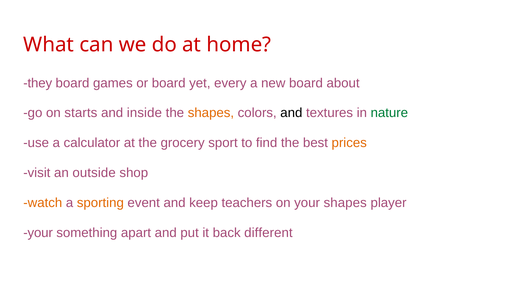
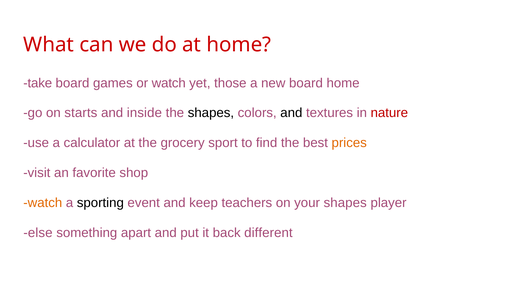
they: they -> take
or board: board -> watch
every: every -> those
board about: about -> home
shapes at (211, 113) colour: orange -> black
nature colour: green -> red
outside: outside -> favorite
sporting colour: orange -> black
your at (38, 233): your -> else
